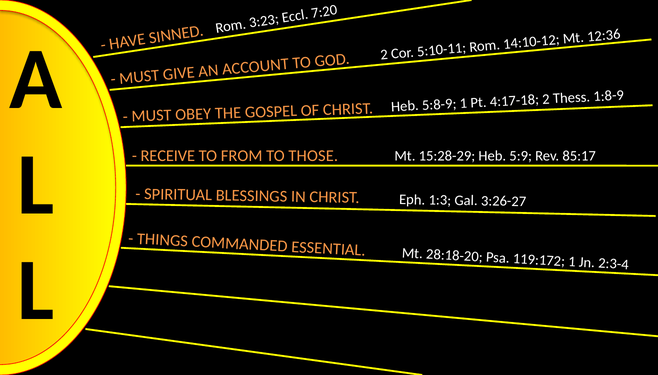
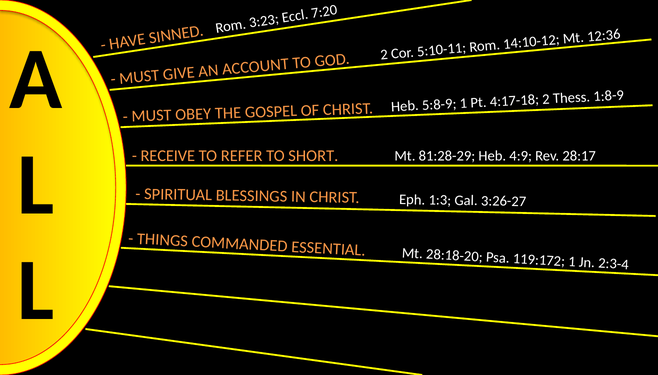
FROM: FROM -> REFER
THOSE: THOSE -> SHORT
15:28-29: 15:28-29 -> 81:28-29
5:9: 5:9 -> 4:9
85:17: 85:17 -> 28:17
